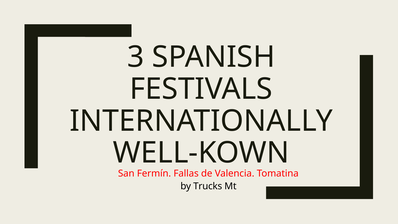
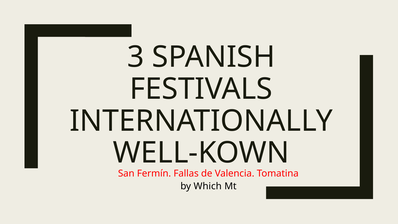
Trucks: Trucks -> Which
